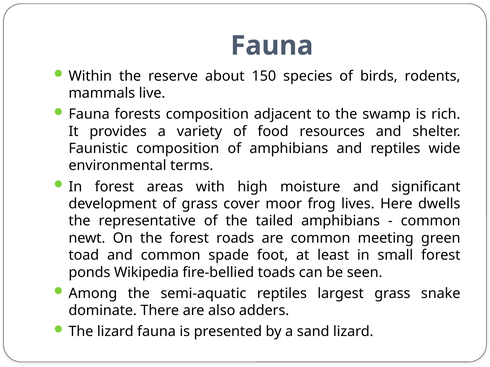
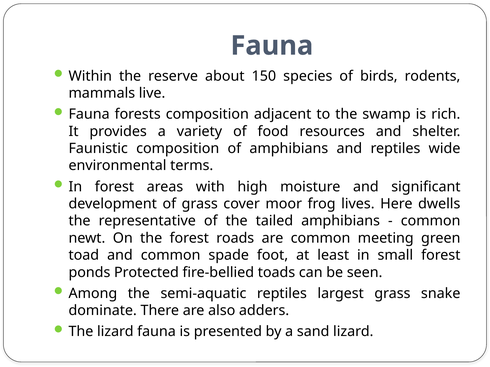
Wikipedia: Wikipedia -> Protected
